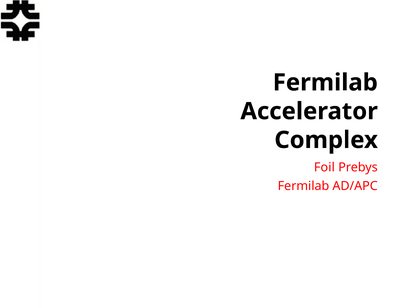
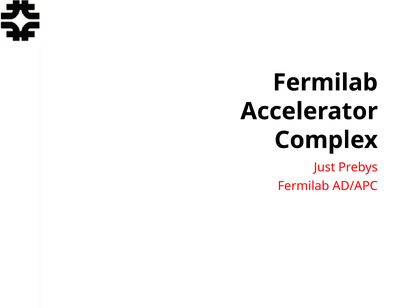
Foil: Foil -> Just
